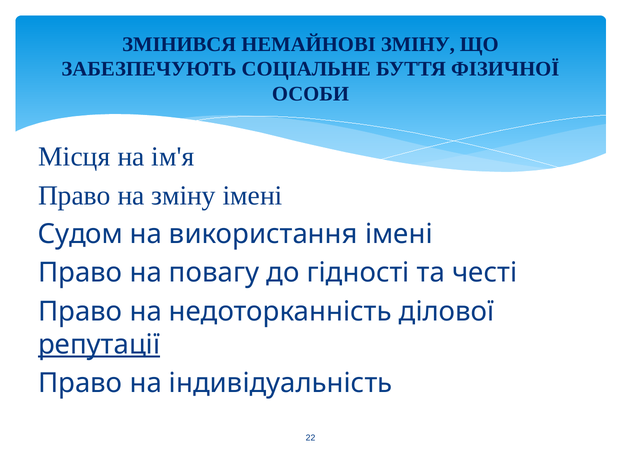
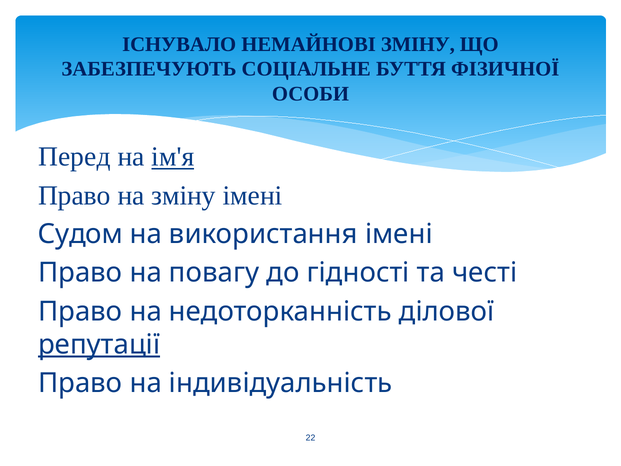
ЗМІНИВСЯ: ЗМІНИВСЯ -> ІСНУВАЛО
Місця: Місця -> Перед
ім'я underline: none -> present
